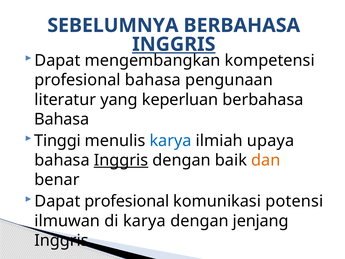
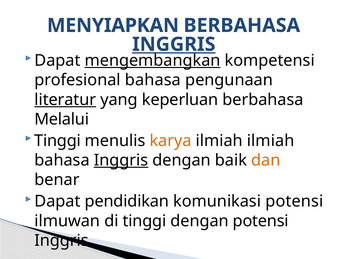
SEBELUMNYA: SEBELUMNYA -> MENYIAPKAN
mengembangkan underline: none -> present
literatur underline: none -> present
Bahasa at (62, 119): Bahasa -> Melalui
karya at (171, 141) colour: blue -> orange
ilmiah upaya: upaya -> ilmiah
Dapat profesional: profesional -> pendidikan
di karya: karya -> tinggi
dengan jenjang: jenjang -> potensi
